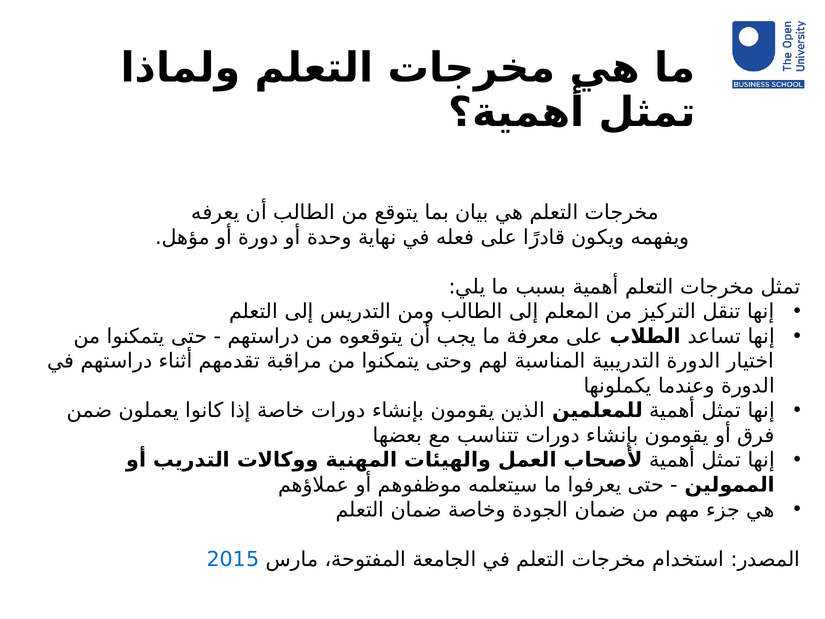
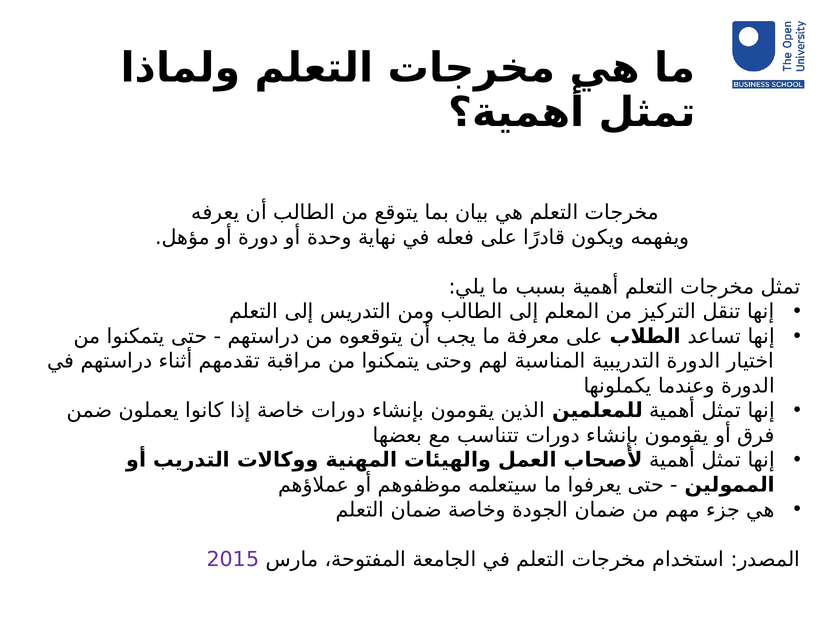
2015 colour: blue -> purple
